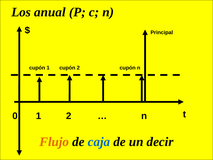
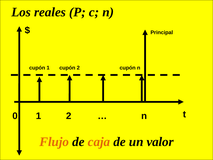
anual: anual -> reales
caja colour: blue -> orange
decir: decir -> valor
